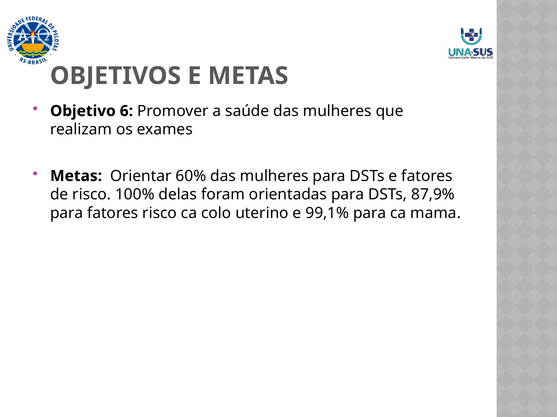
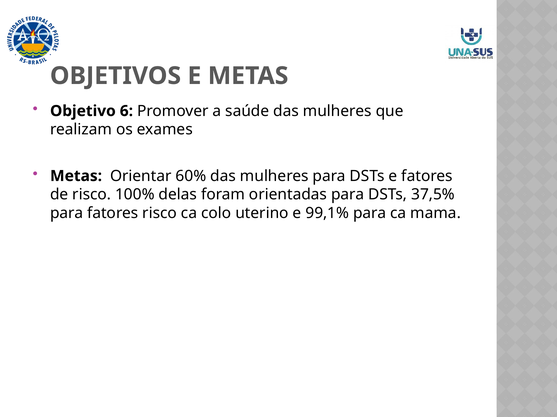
87,9%: 87,9% -> 37,5%
